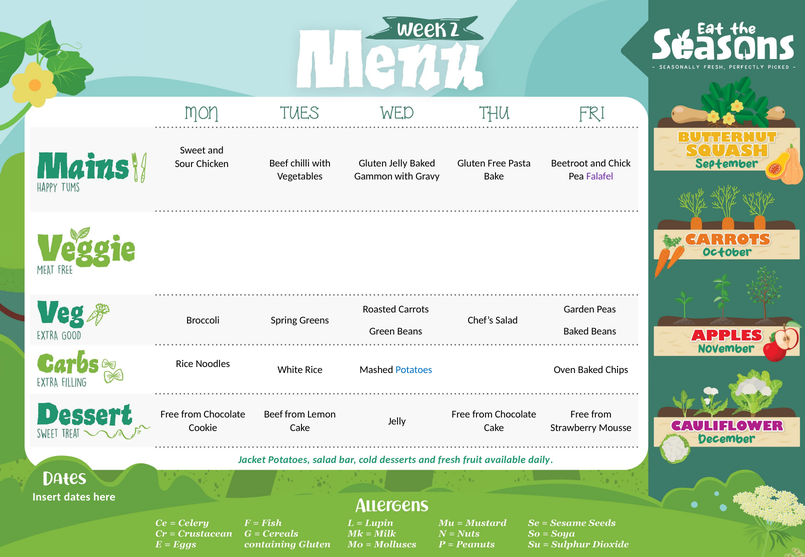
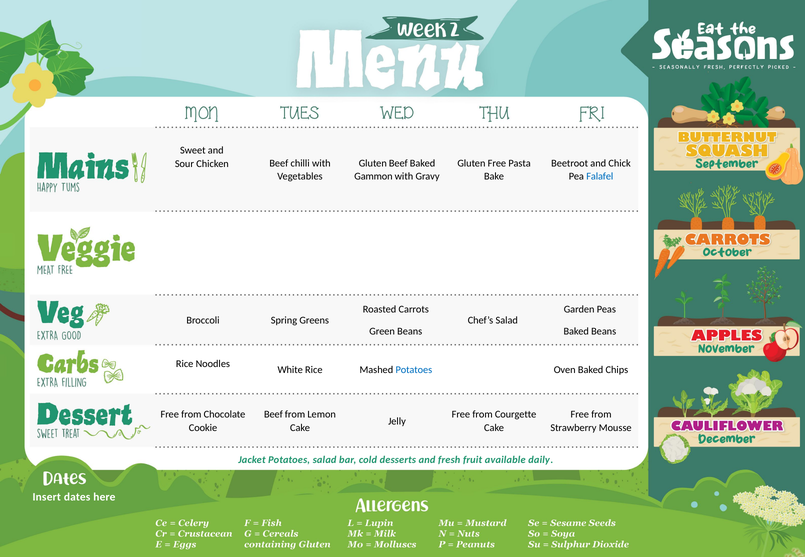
Gluten Jelly: Jelly -> Beef
Falafel colour: purple -> blue
Chocolate at (516, 415): Chocolate -> Courgette
